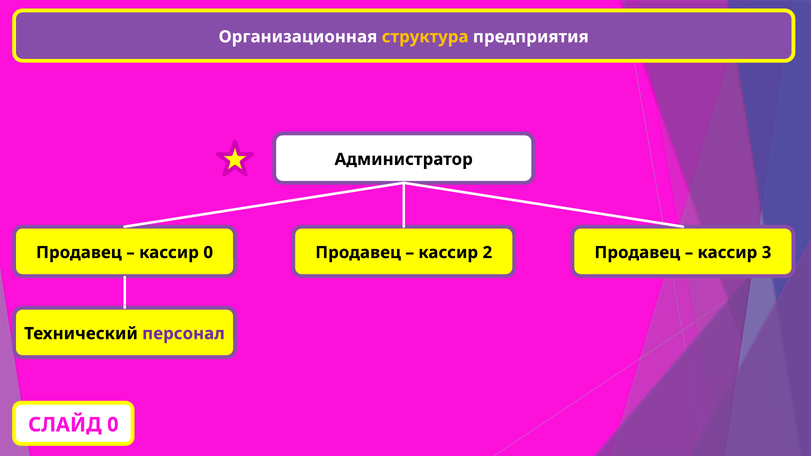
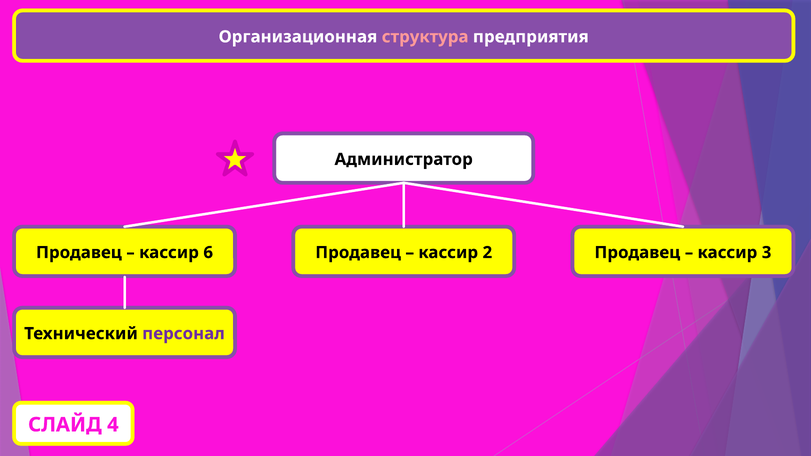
структура colour: yellow -> pink
кассир 0: 0 -> 6
СЛАЙД 0: 0 -> 4
